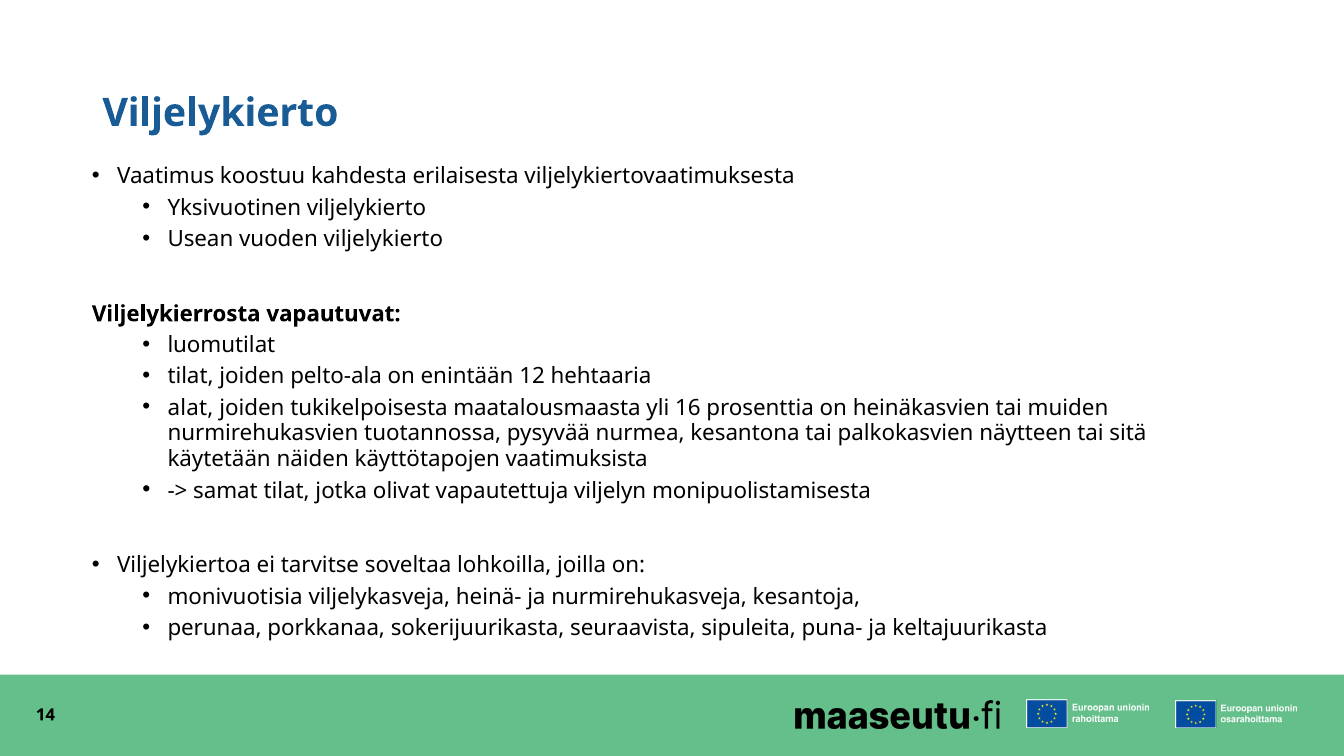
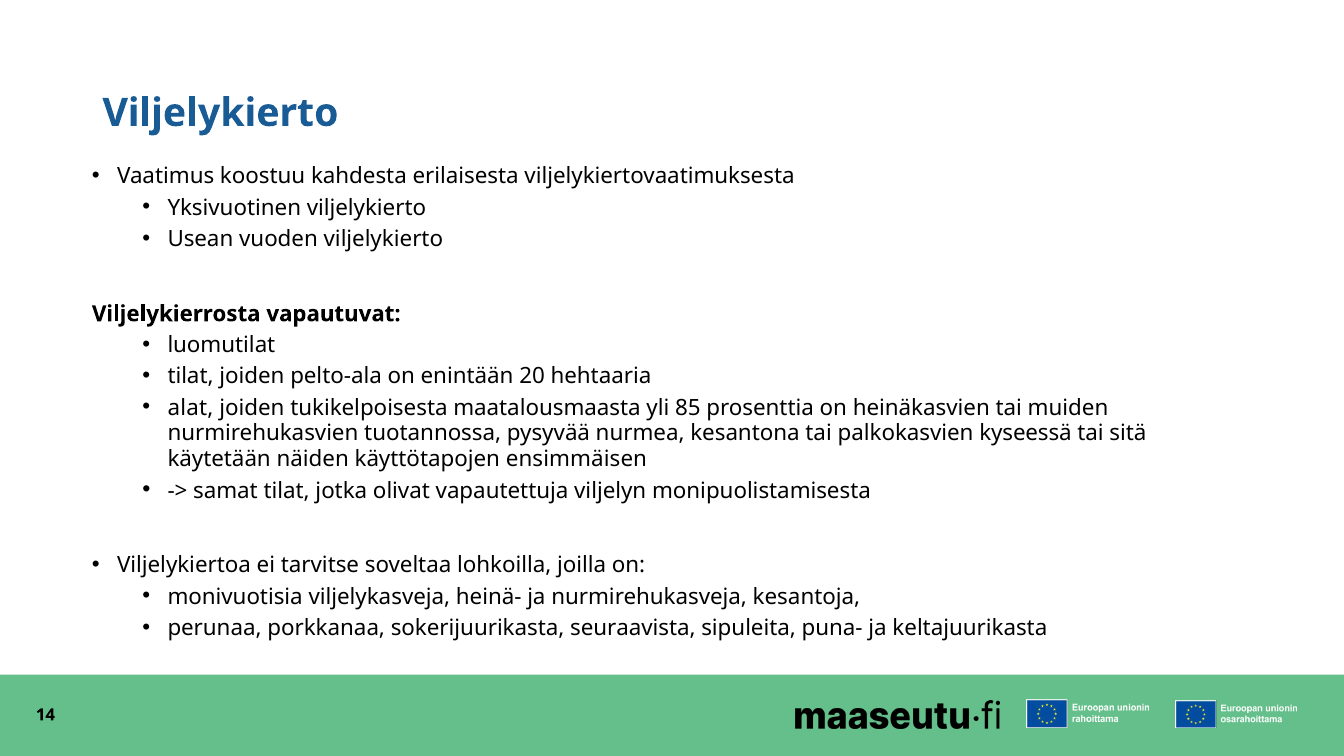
12: 12 -> 20
16: 16 -> 85
näytteen: näytteen -> kyseessä
vaatimuksista: vaatimuksista -> ensimmäisen
